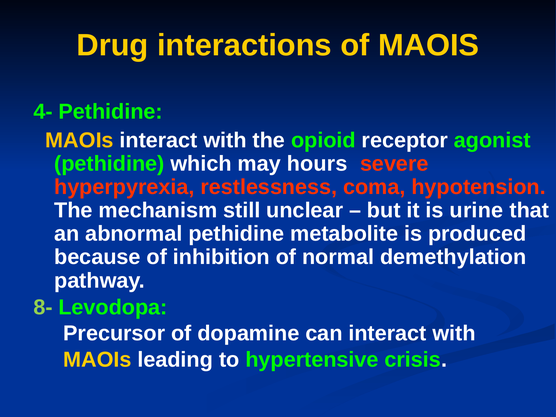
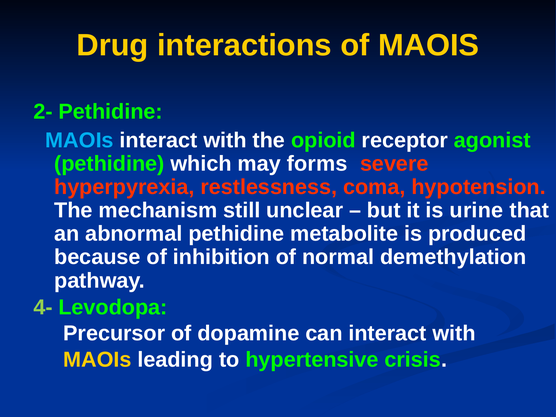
4-: 4- -> 2-
MAOIs at (79, 140) colour: yellow -> light blue
hours: hours -> forms
8-: 8- -> 4-
